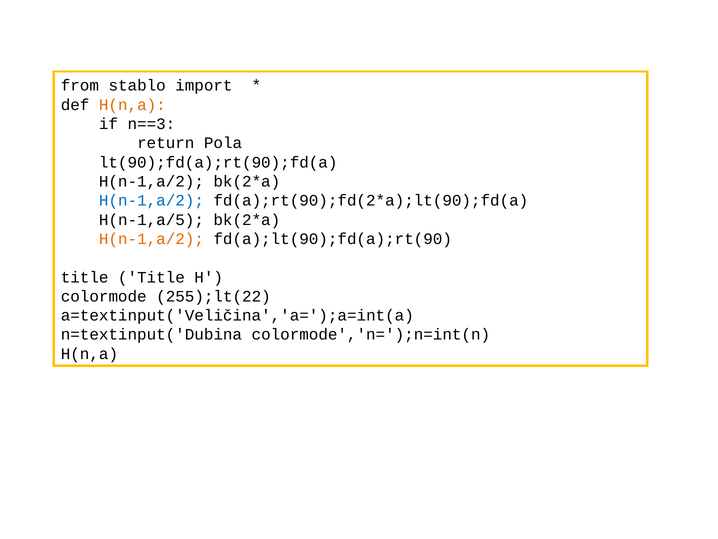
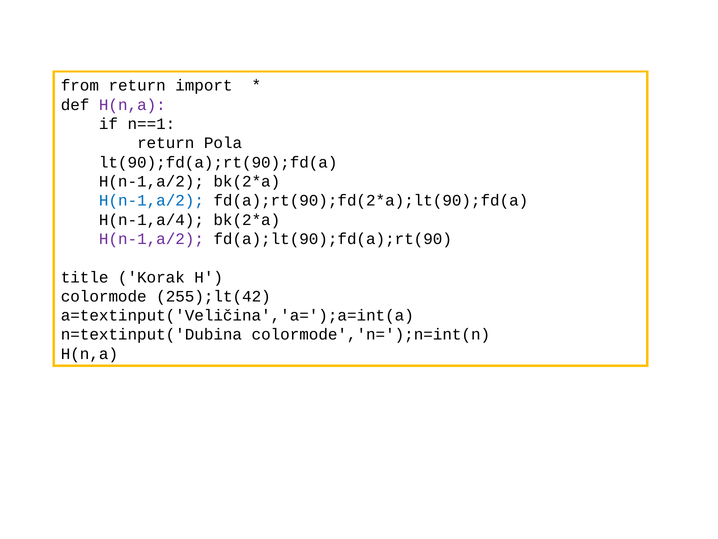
from stablo: stablo -> return
H(n,a at (132, 105) colour: orange -> purple
n==3: n==3 -> n==1
H(n-1,a/5: H(n-1,a/5 -> H(n-1,a/4
H(n-1,a/2 at (151, 239) colour: orange -> purple
title Title: Title -> Korak
255);lt(22: 255);lt(22 -> 255);lt(42
